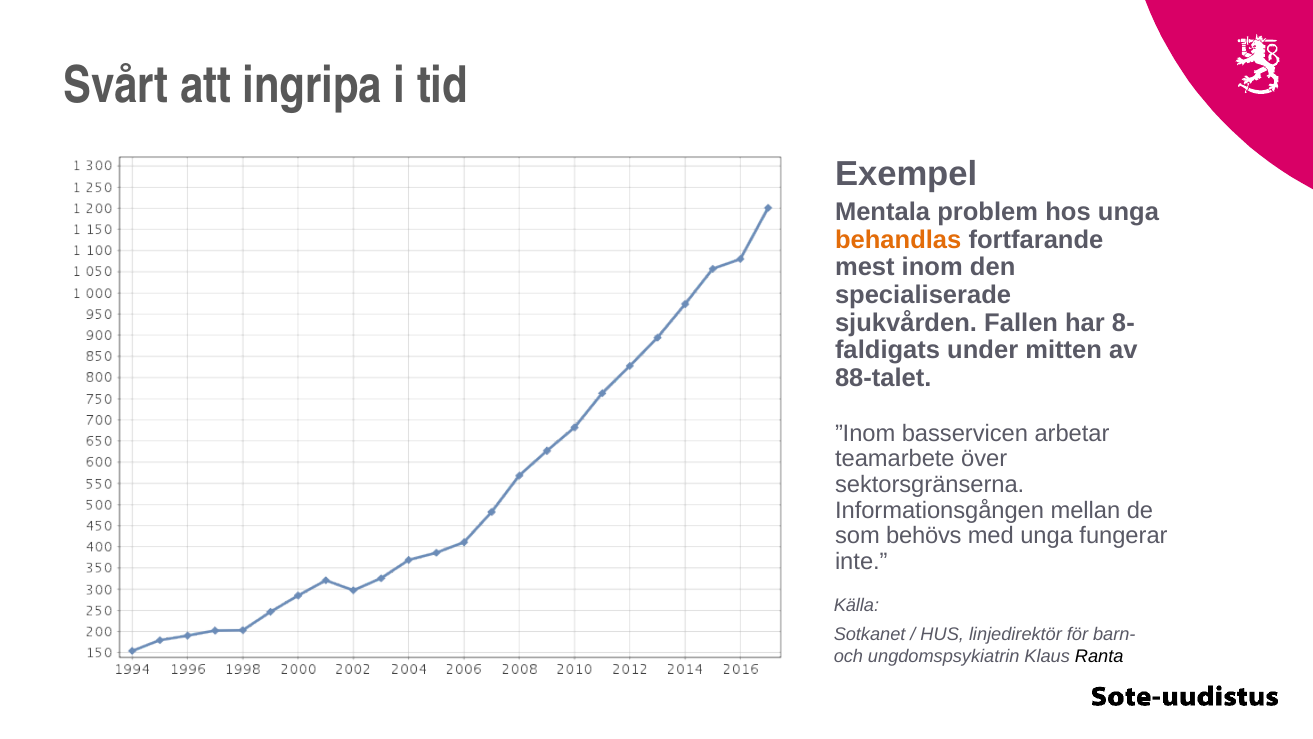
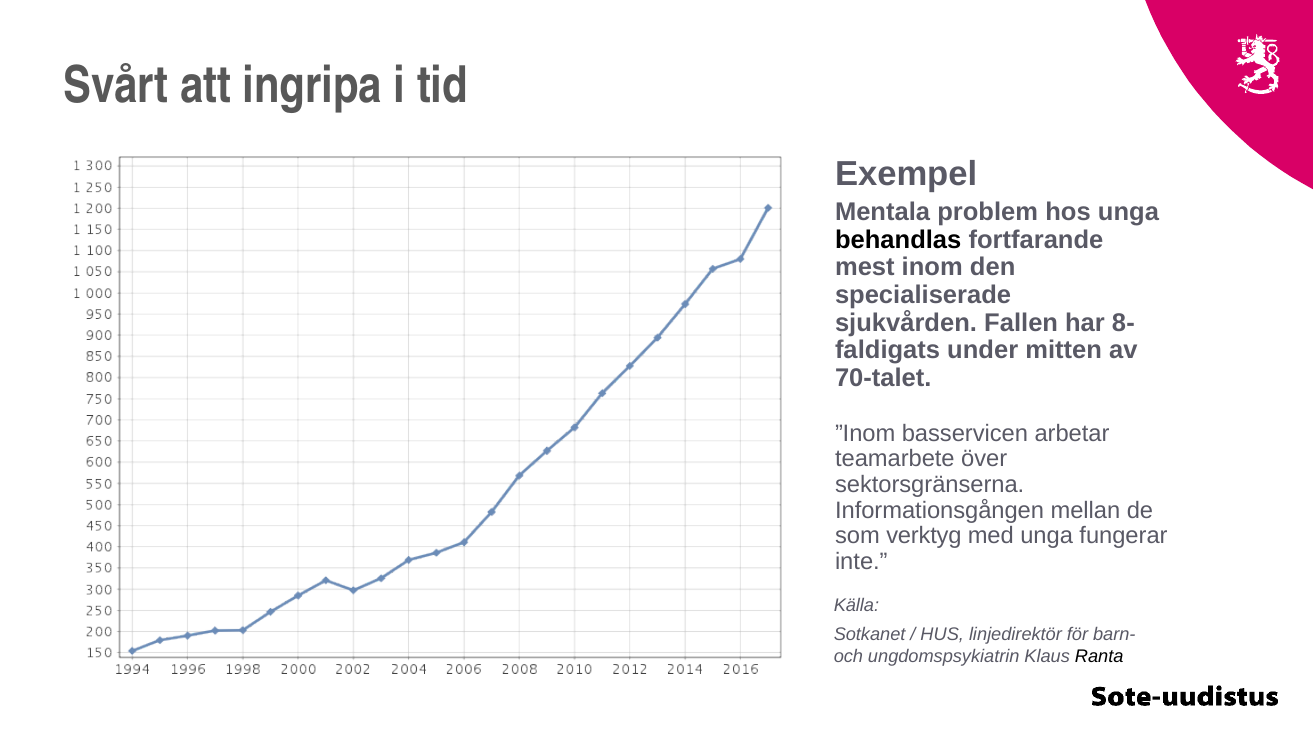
behandlas colour: orange -> black
88-talet: 88-talet -> 70-talet
behövs: behövs -> verktyg
